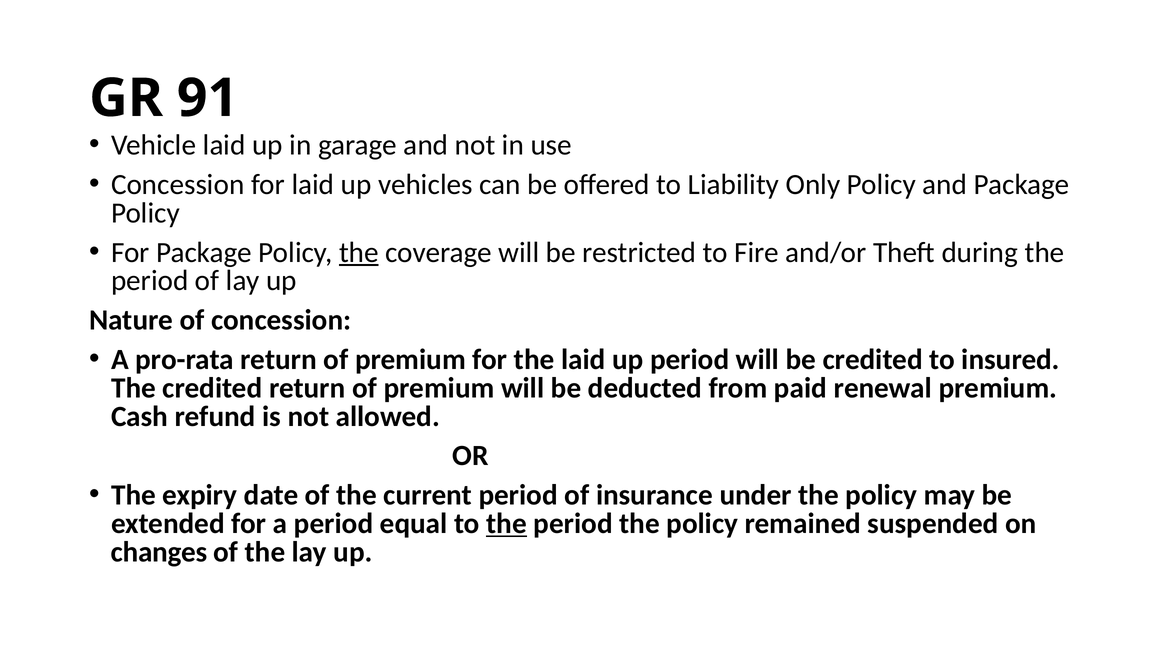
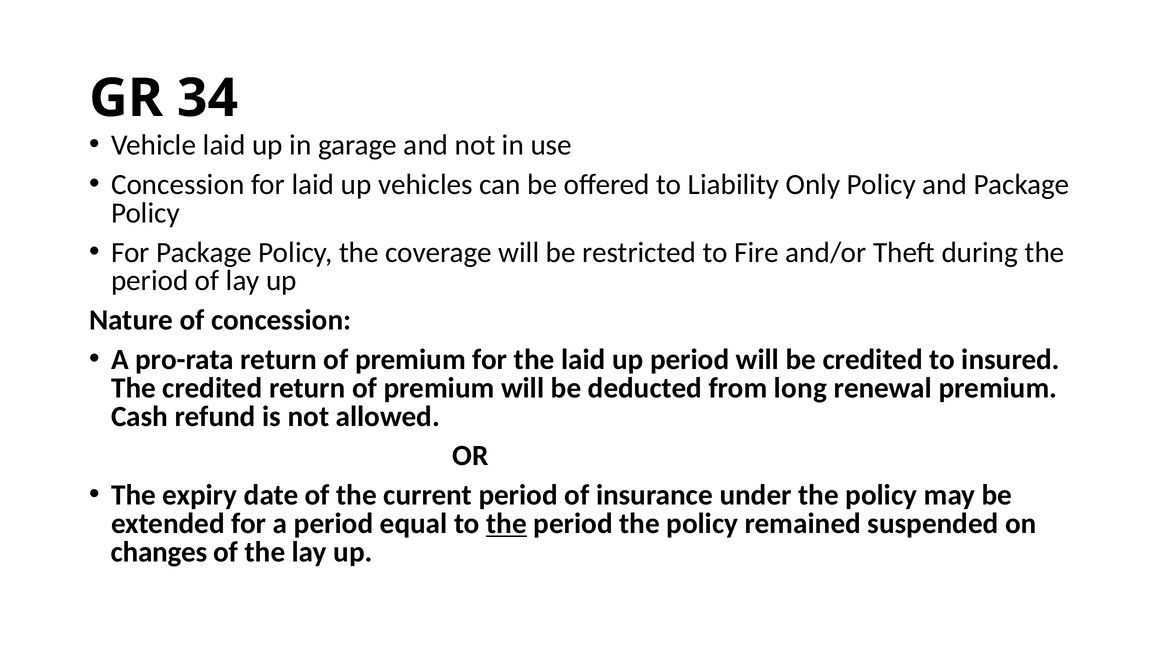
91: 91 -> 34
the at (359, 252) underline: present -> none
paid: paid -> long
